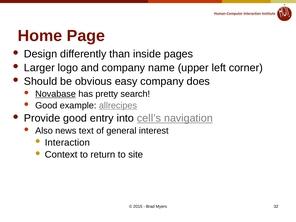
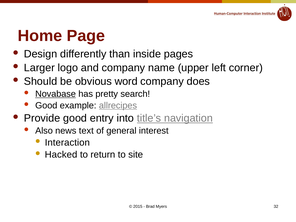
easy: easy -> word
cell’s: cell’s -> title’s
Context: Context -> Hacked
